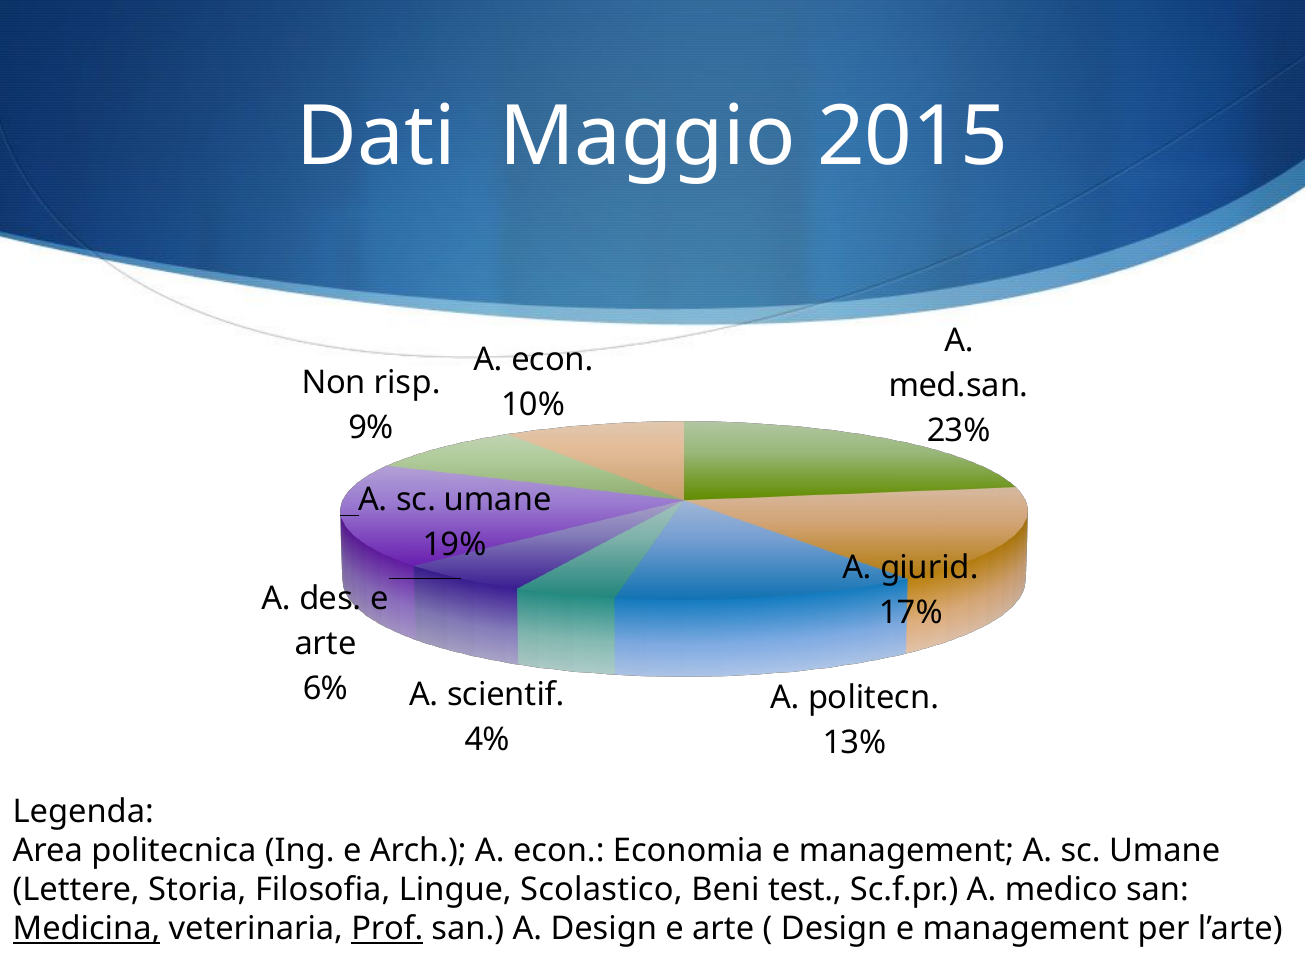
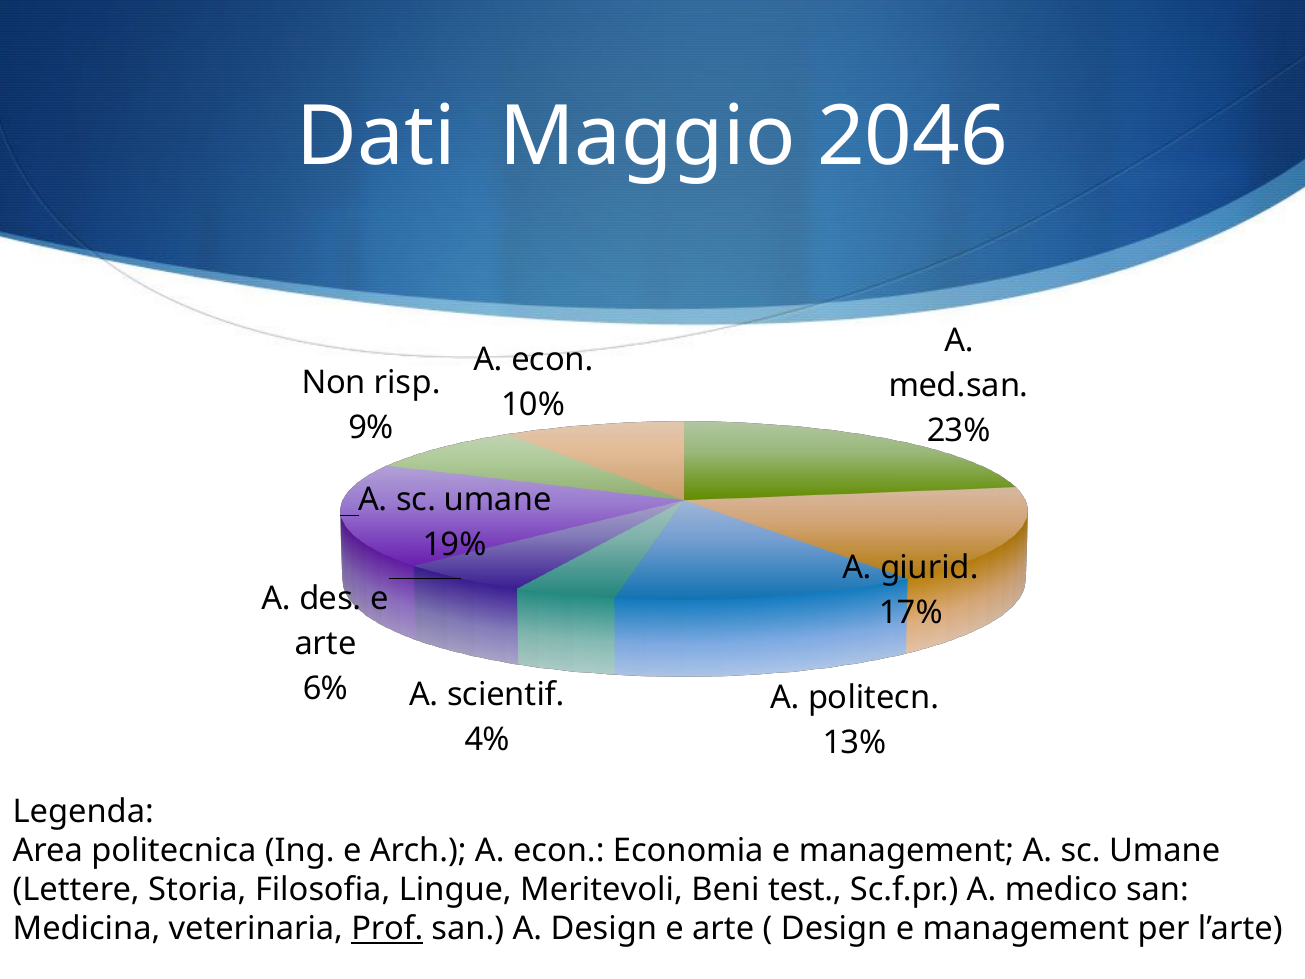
2015: 2015 -> 2046
Scolastico: Scolastico -> Meritevoli
Medicina underline: present -> none
